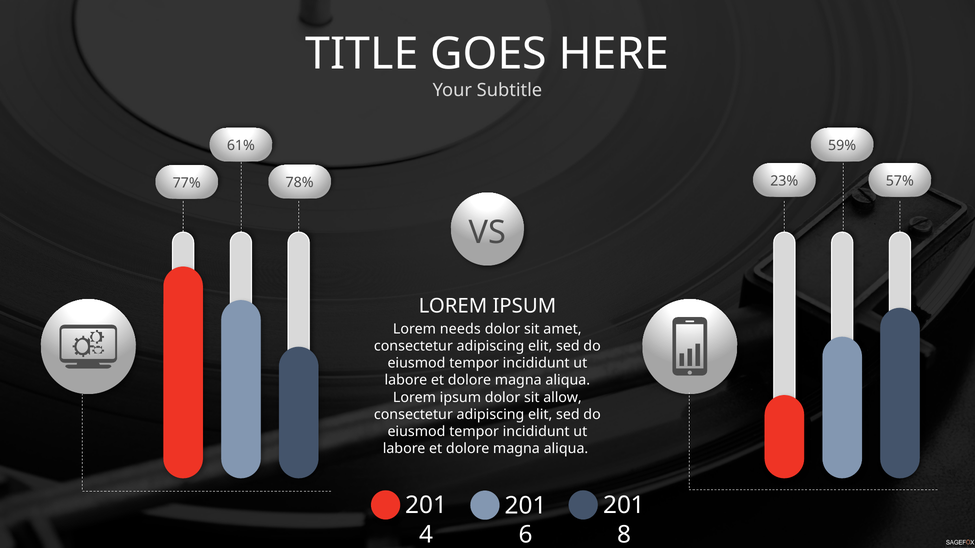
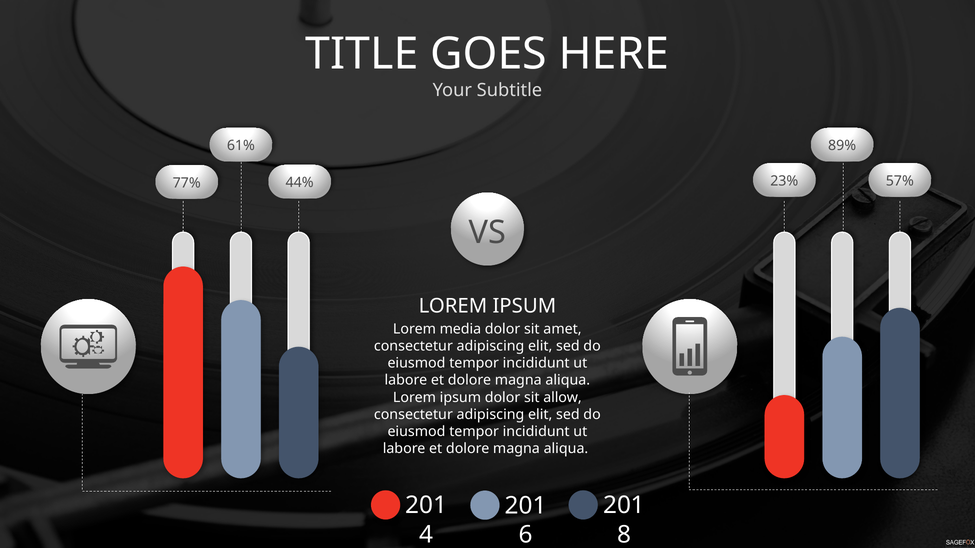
59%: 59% -> 89%
78%: 78% -> 44%
needs: needs -> media
